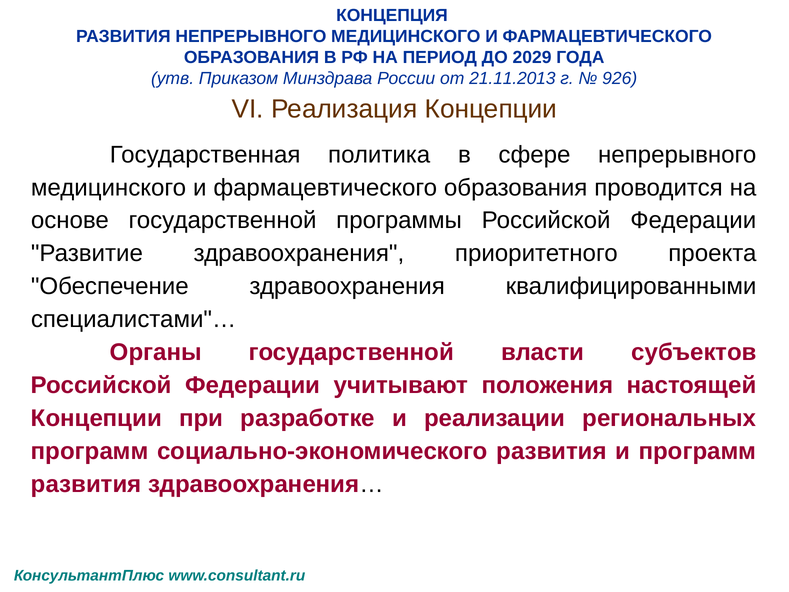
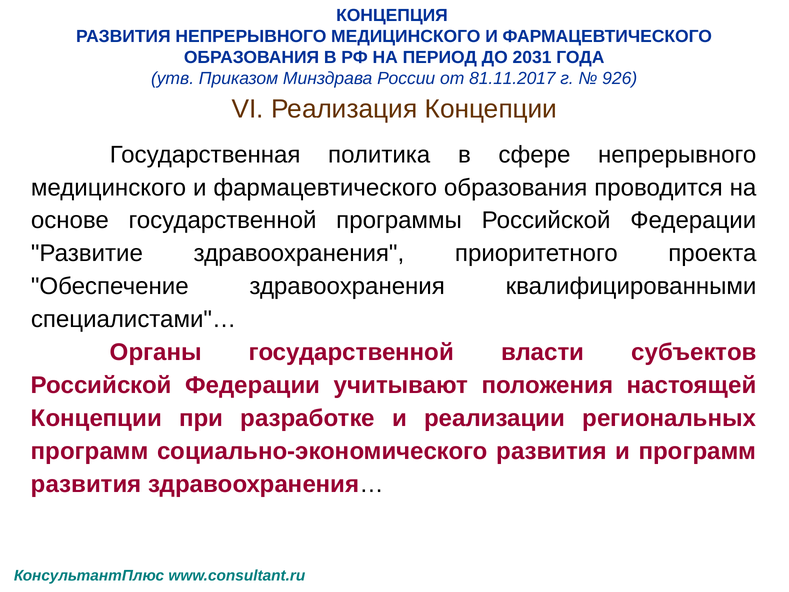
2029: 2029 -> 2031
21.11.2013: 21.11.2013 -> 81.11.2017
